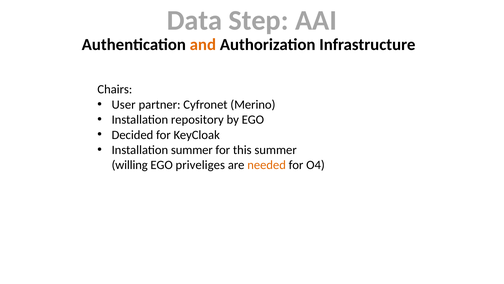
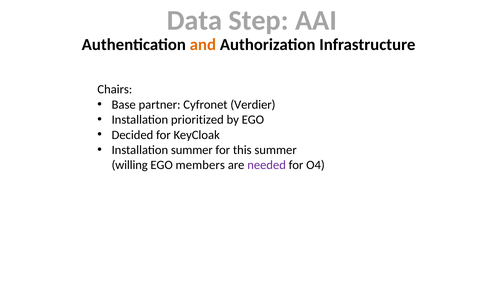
User: User -> Base
Merino: Merino -> Verdier
repository: repository -> prioritized
priveliges: priveliges -> members
needed colour: orange -> purple
